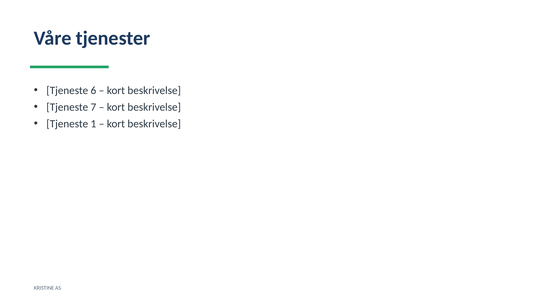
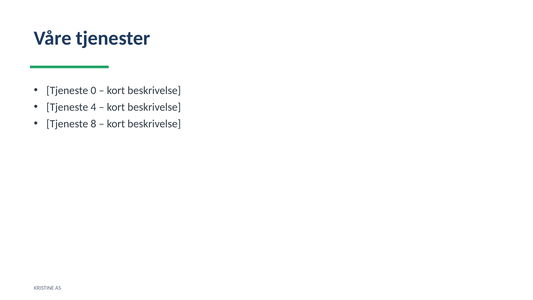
6: 6 -> 0
7: 7 -> 4
1: 1 -> 8
